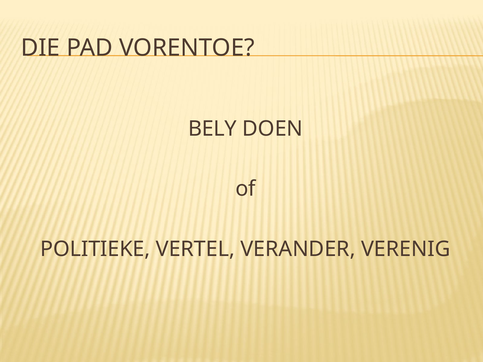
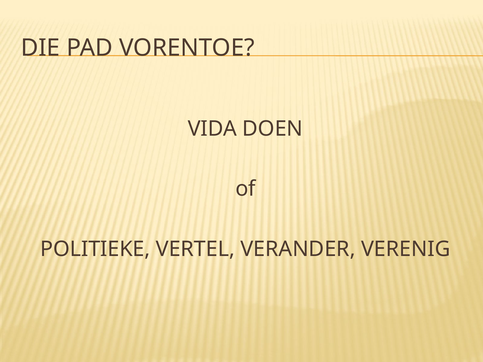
BELY: BELY -> VIDA
